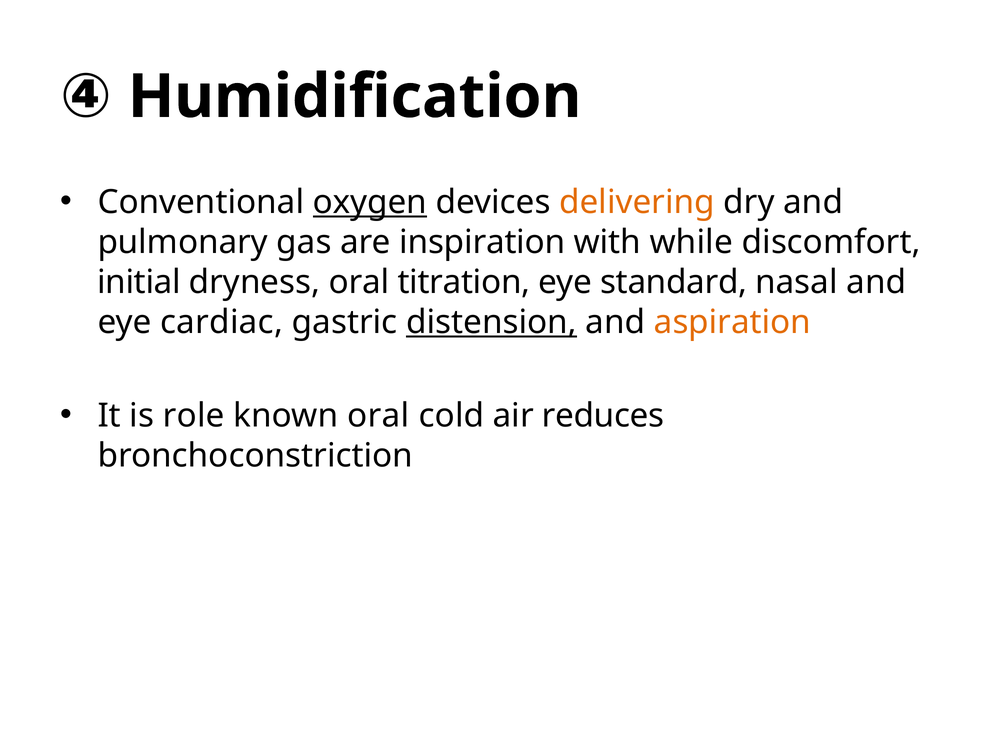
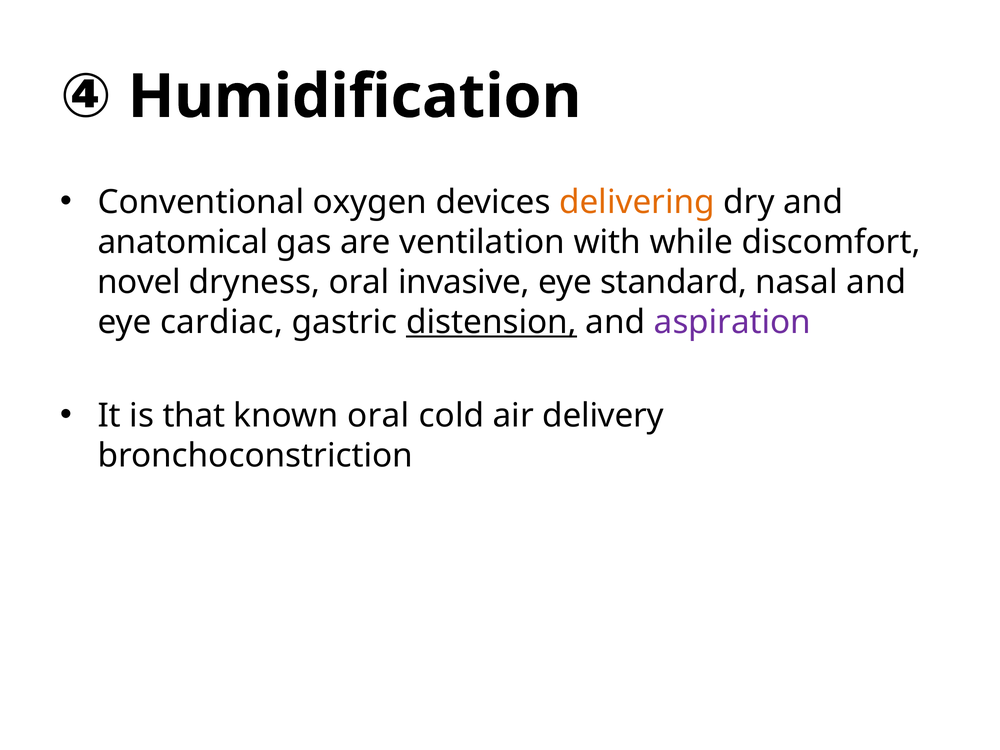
oxygen underline: present -> none
pulmonary: pulmonary -> anatomical
inspiration: inspiration -> ventilation
initial: initial -> novel
titration: titration -> invasive
aspiration colour: orange -> purple
role: role -> that
reduces: reduces -> delivery
